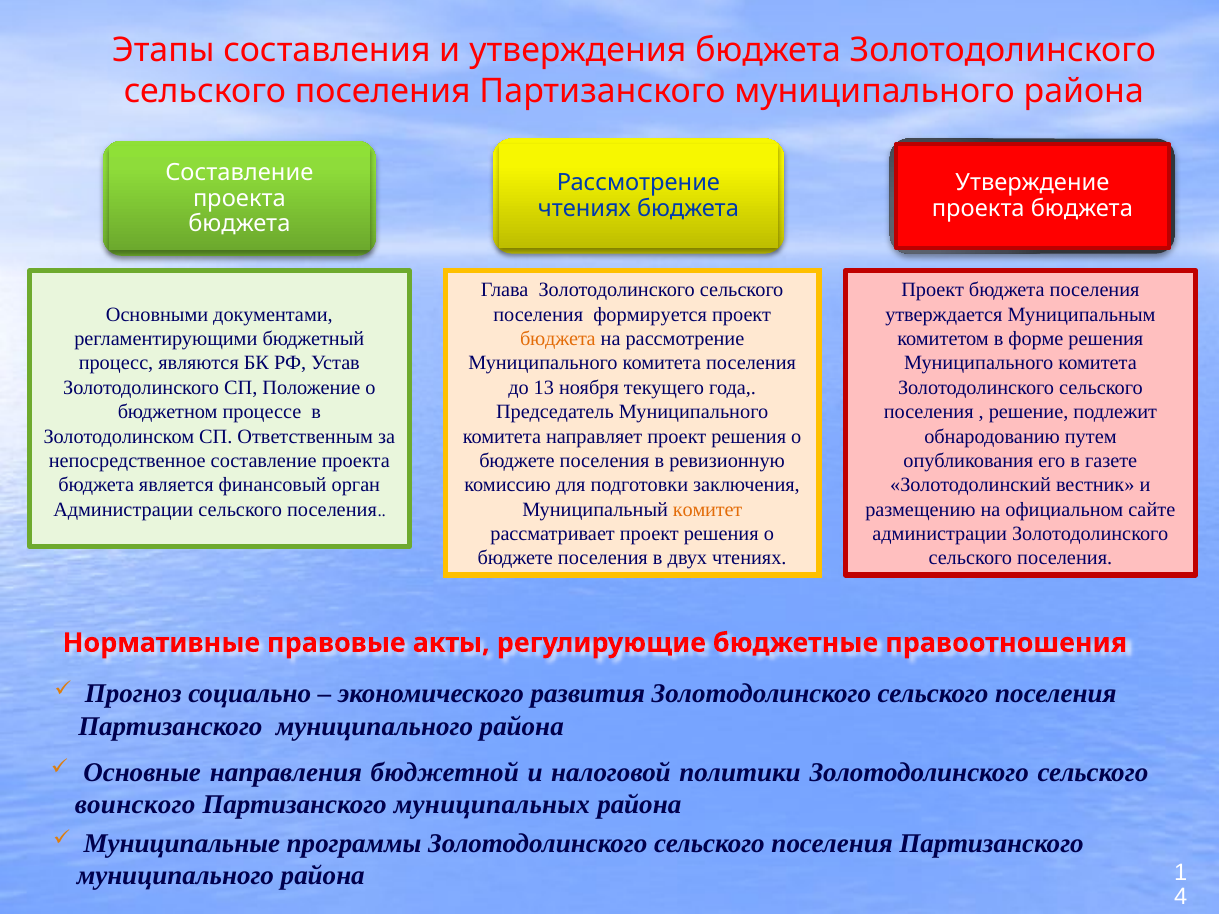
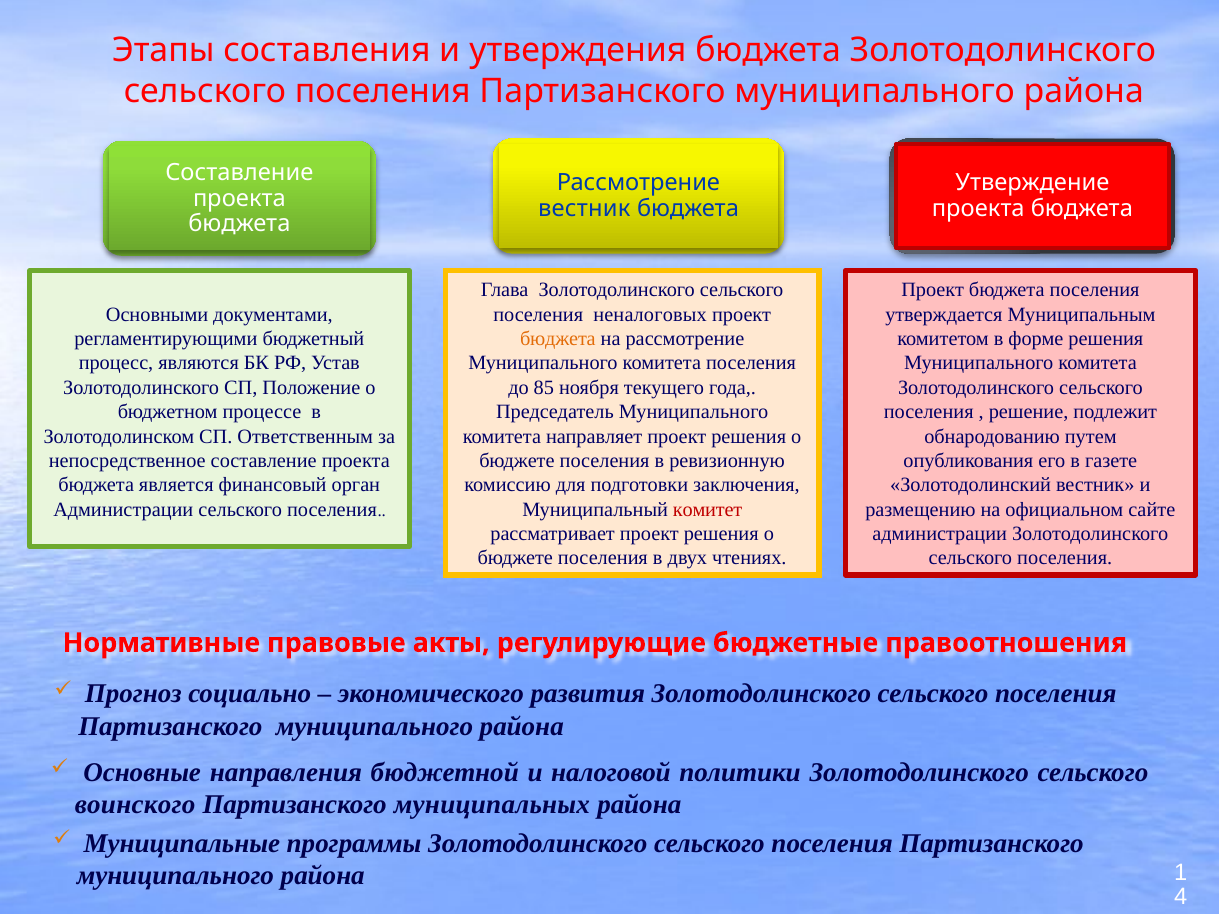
чтениях at (584, 209): чтениях -> вестник
формируется: формируется -> неналоговых
13: 13 -> 85
комитет colour: orange -> red
